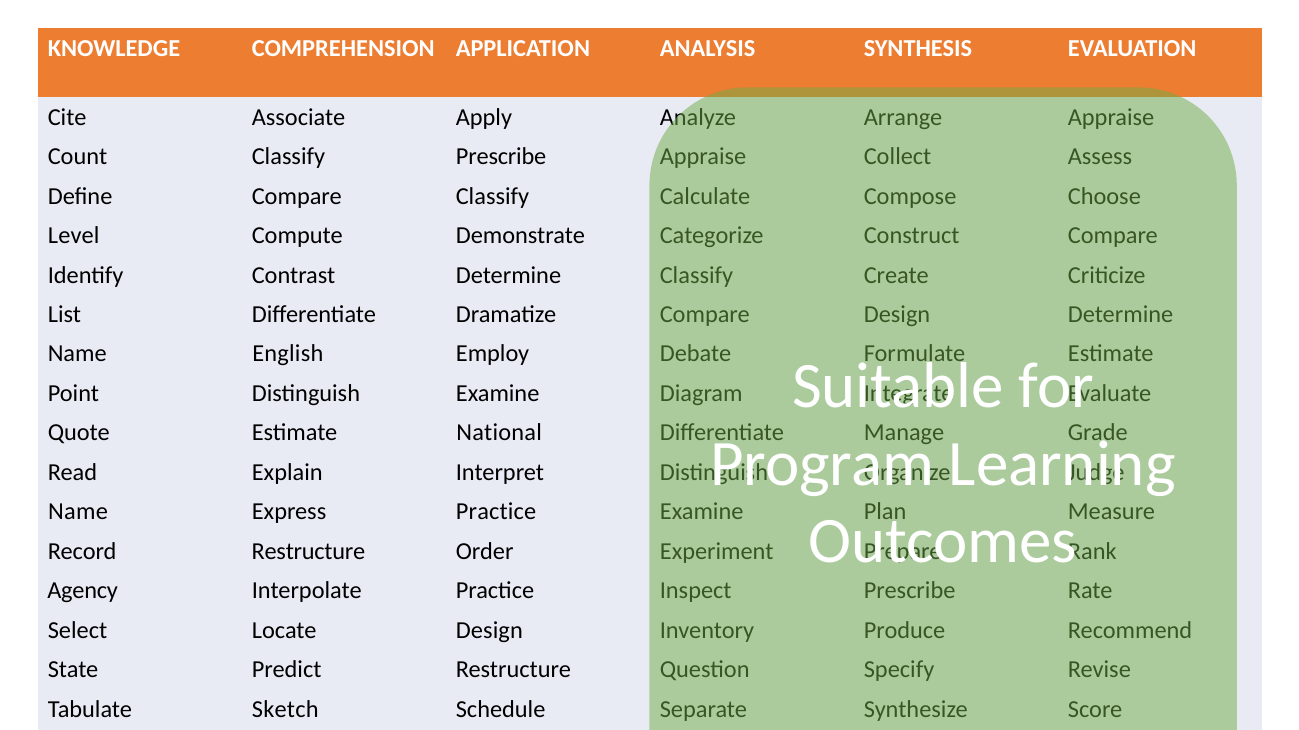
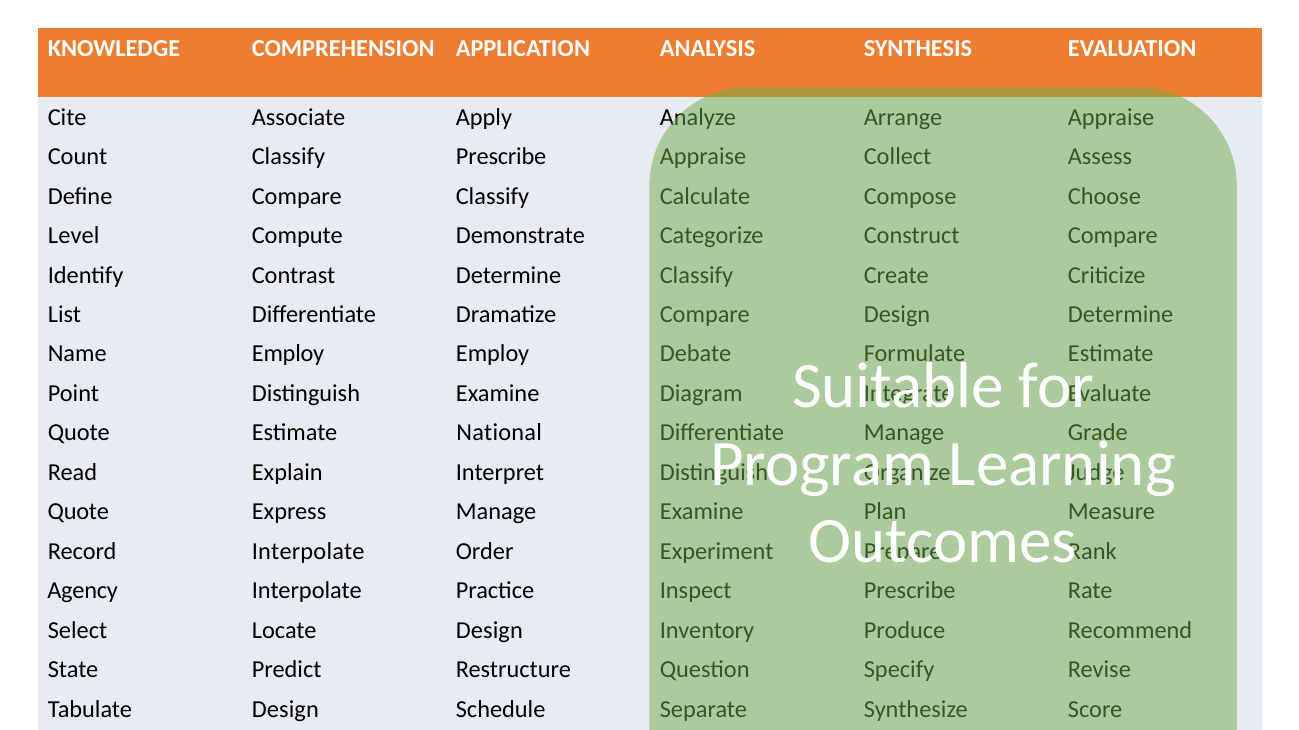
Name English: English -> Employ
Name at (78, 512): Name -> Quote
Express Practice: Practice -> Manage
Record Restructure: Restructure -> Interpolate
Tabulate Sketch: Sketch -> Design
